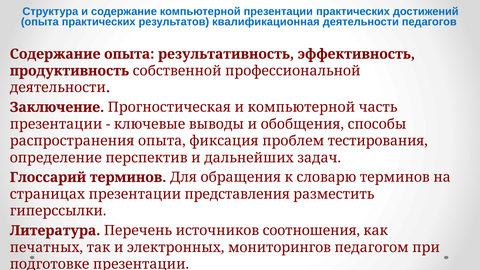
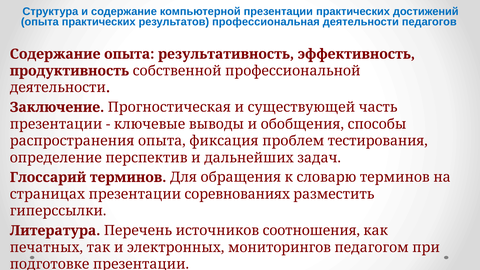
квалификационная: квалификационная -> профессиональная
и компьютерной: компьютерной -> существующей
представления: представления -> соревнованиях
